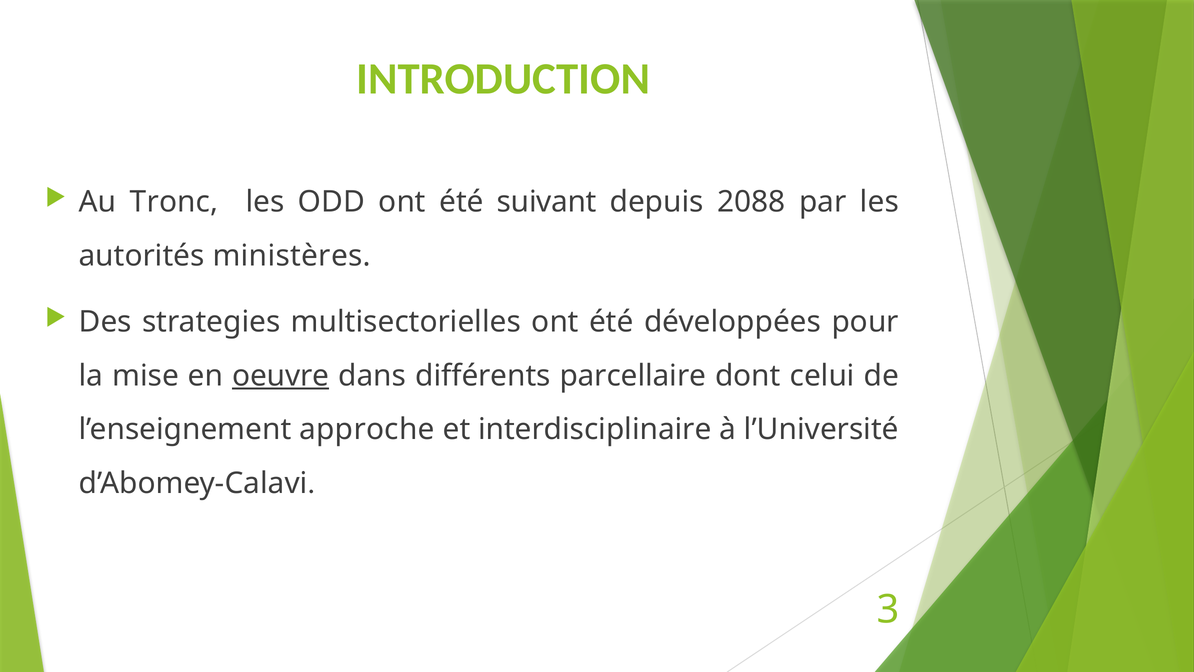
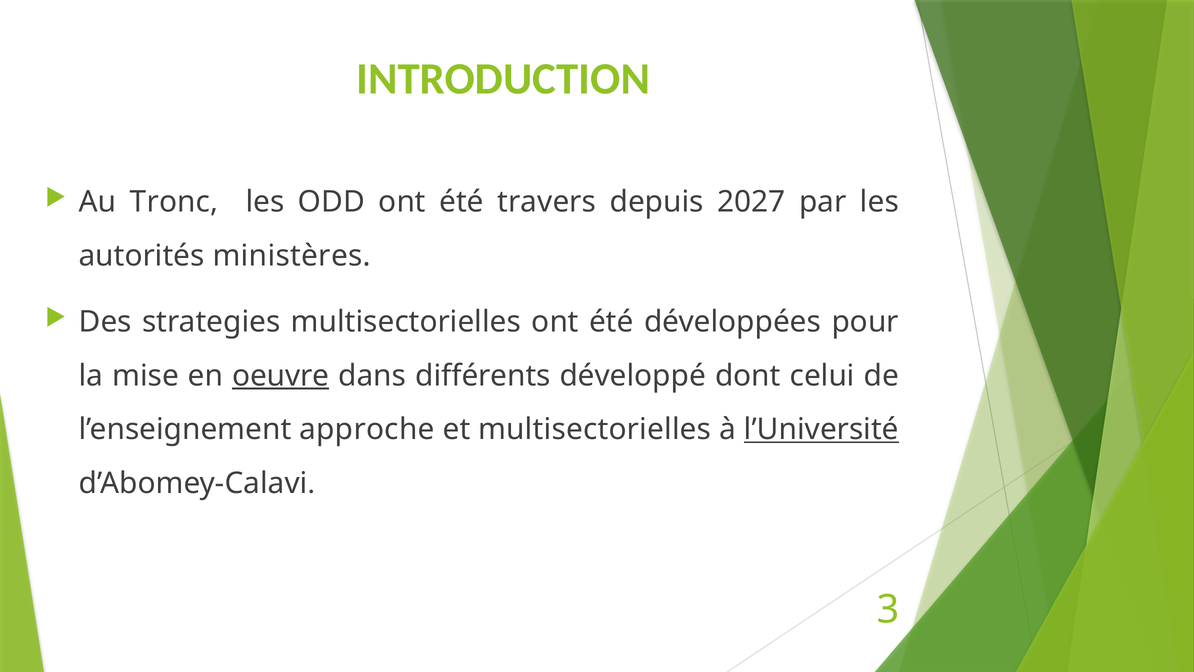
suivant: suivant -> travers
2088: 2088 -> 2027
parcellaire: parcellaire -> développé
et interdisciplinaire: interdisciplinaire -> multisectorielles
l’Université underline: none -> present
